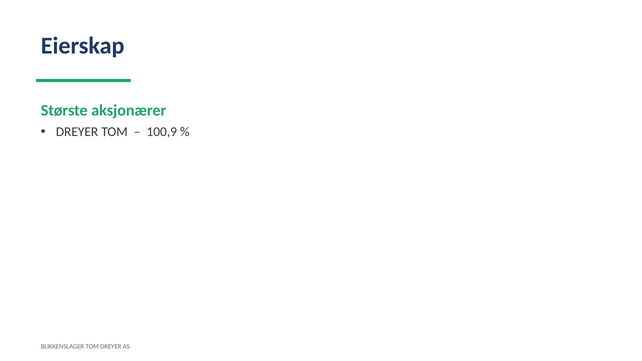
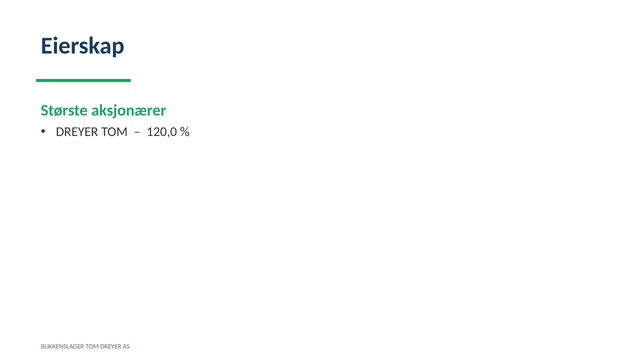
100,9: 100,9 -> 120,0
